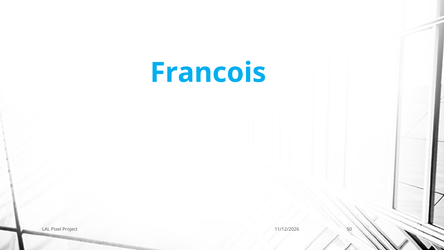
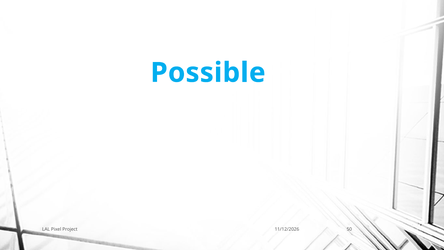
Francois: Francois -> Possible
